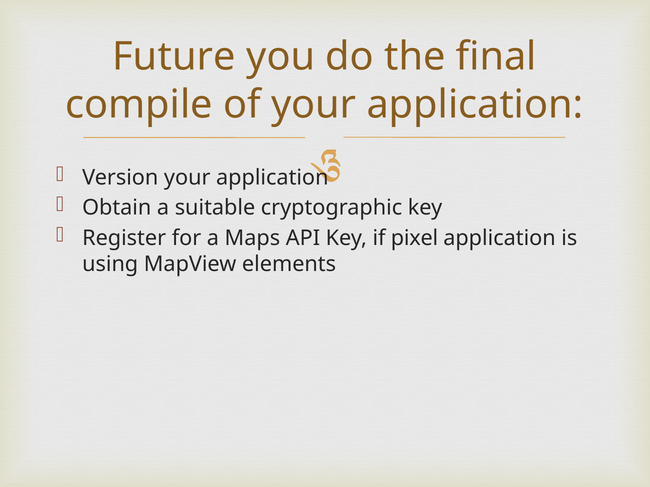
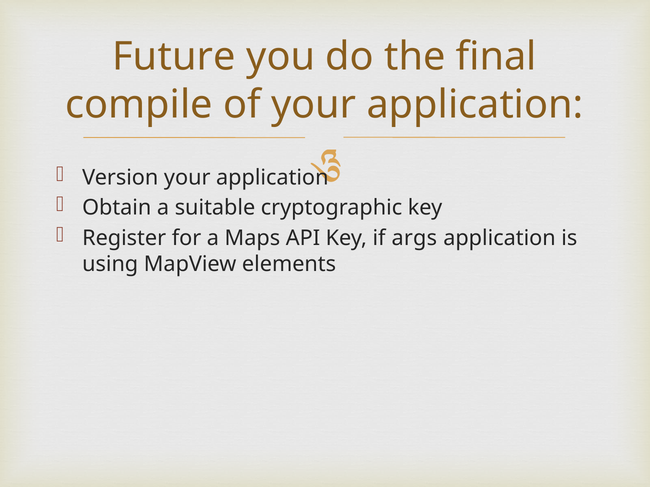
pixel: pixel -> args
